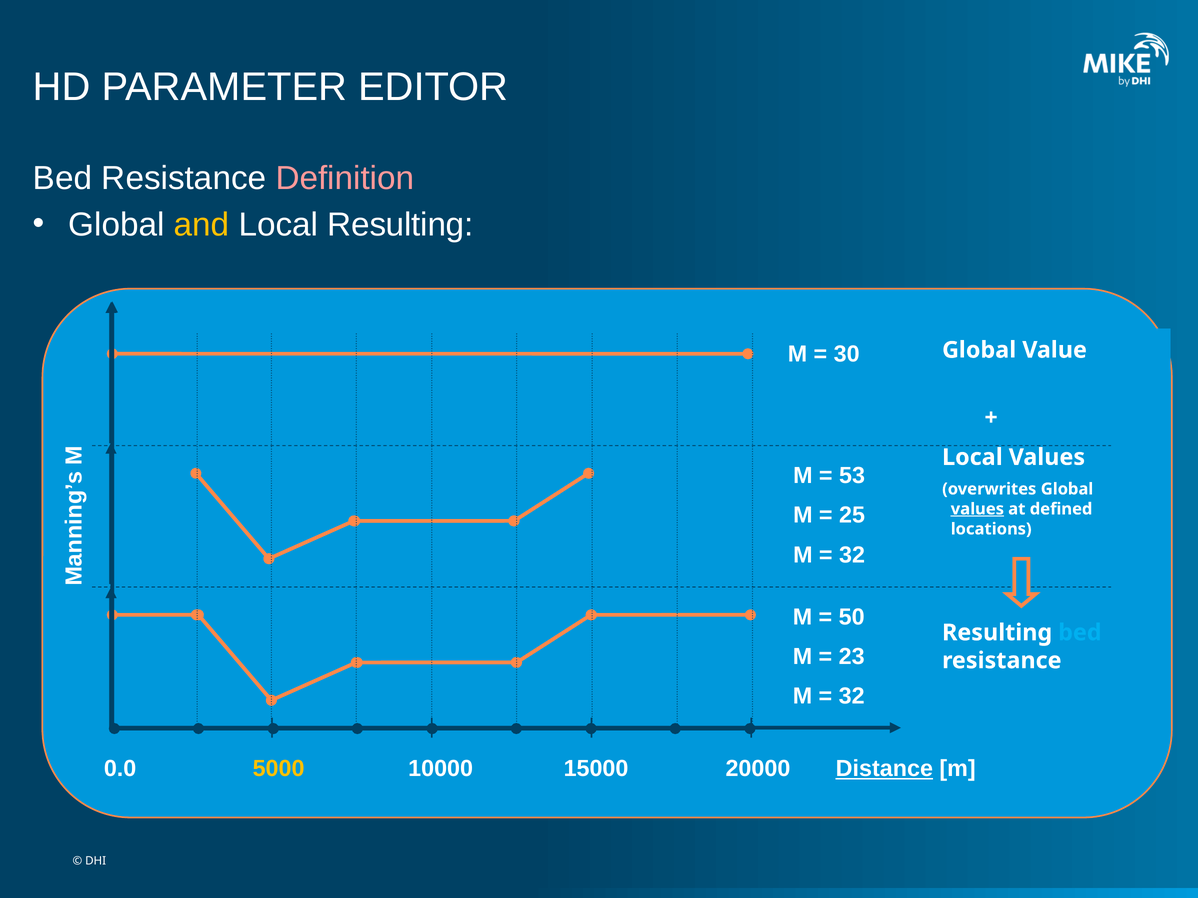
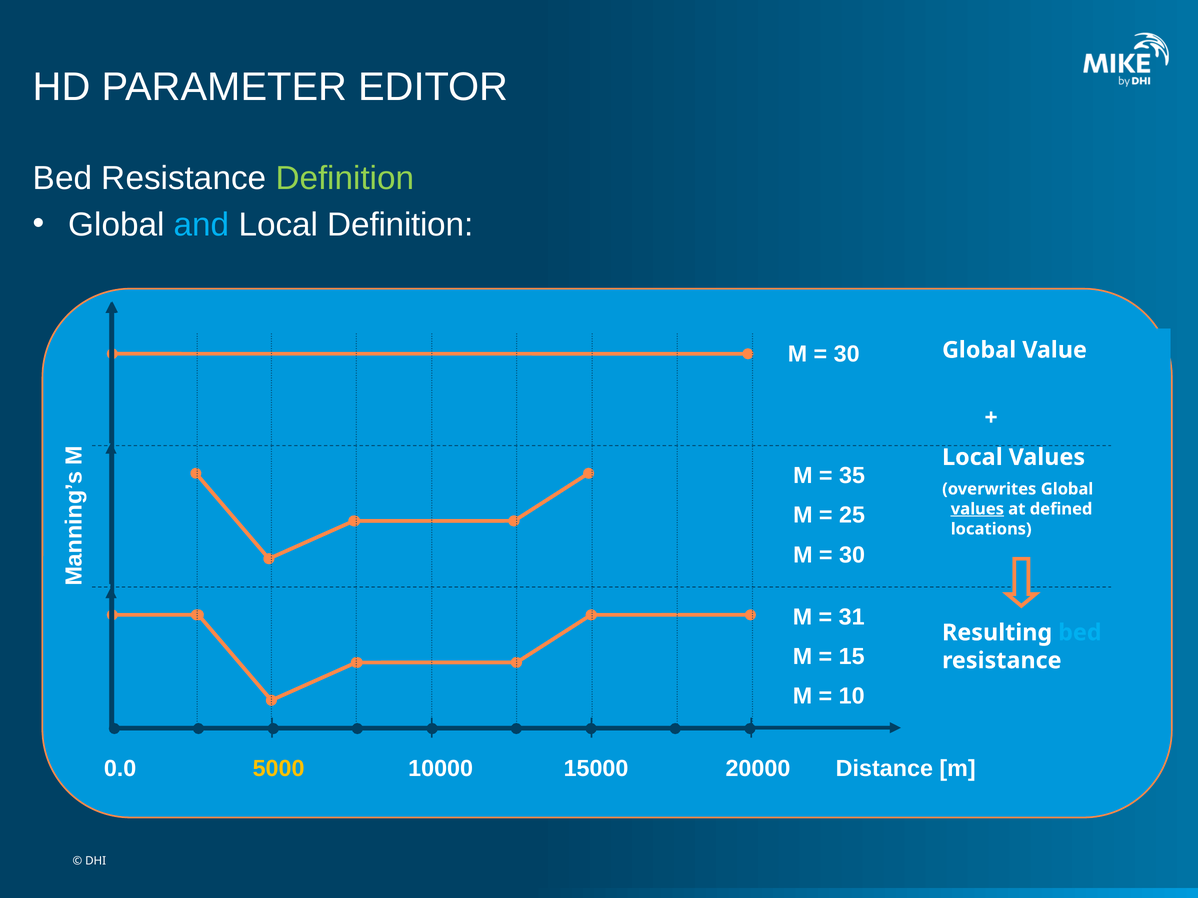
Definition at (345, 178) colour: pink -> light green
and colour: yellow -> light blue
Local Resulting: Resulting -> Definition
53: 53 -> 35
32 at (852, 555): 32 -> 30
50: 50 -> 31
23: 23 -> 15
32 at (852, 697): 32 -> 10
Distance underline: present -> none
